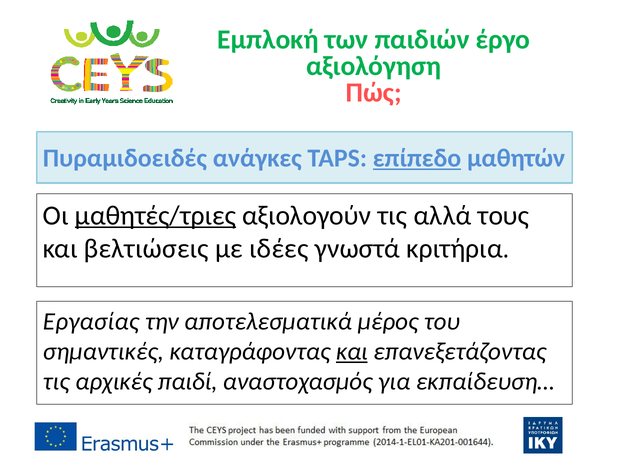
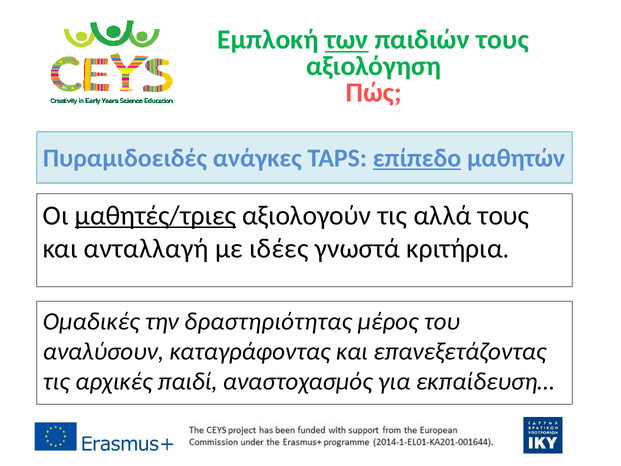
των underline: none -> present
παιδιών έργο: έργο -> τους
βελτιώσεις: βελτιώσεις -> ανταλλαγή
Εργασίας: Εργασίας -> Ομαδικές
αποτελεσματικά: αποτελεσματικά -> δραστηριότητας
σημαντικές: σημαντικές -> αναλύσουν
και at (352, 351) underline: present -> none
